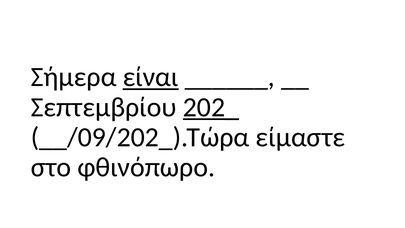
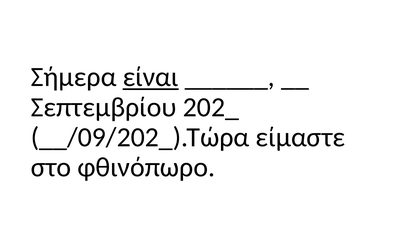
202_ underline: present -> none
